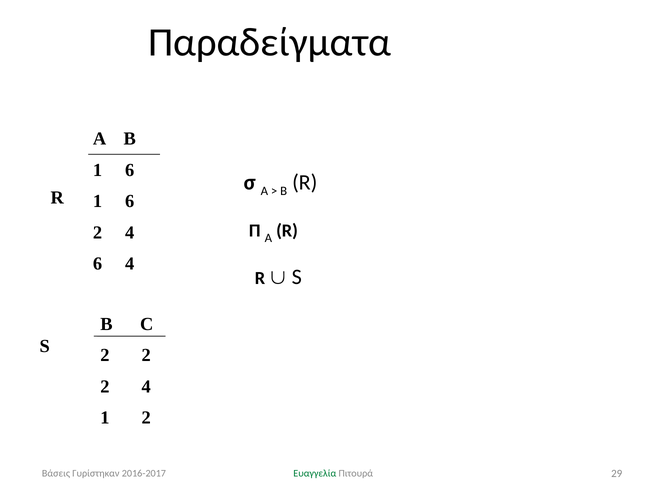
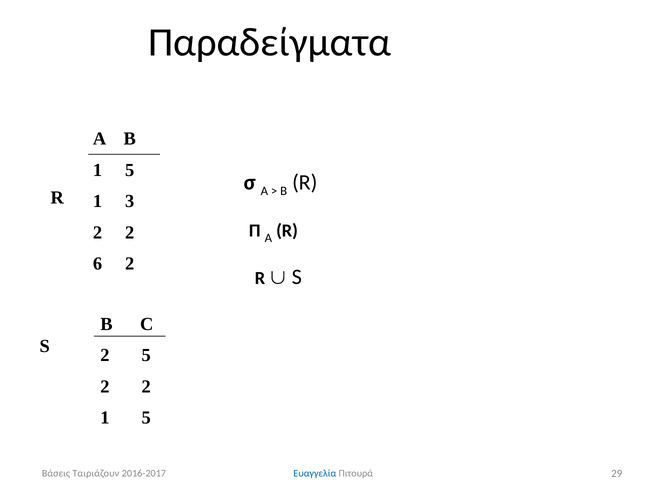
6 at (130, 170): 6 -> 5
6 at (130, 202): 6 -> 3
4 at (130, 233): 4 -> 2
6 4: 4 -> 2
2 at (146, 356): 2 -> 5
4 at (146, 387): 4 -> 2
2 at (146, 418): 2 -> 5
Γυρίστηκαν: Γυρίστηκαν -> Ταιριάζουν
Ευαγγελία colour: green -> blue
